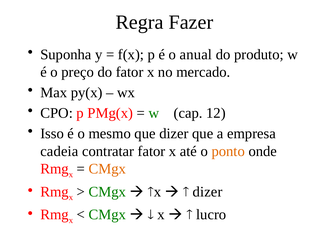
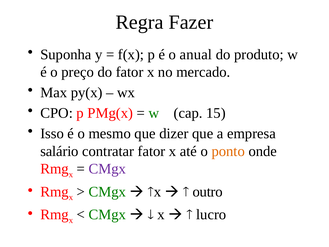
12: 12 -> 15
cadeia: cadeia -> salário
CMgx at (107, 169) colour: orange -> purple
dizer at (207, 191): dizer -> outro
